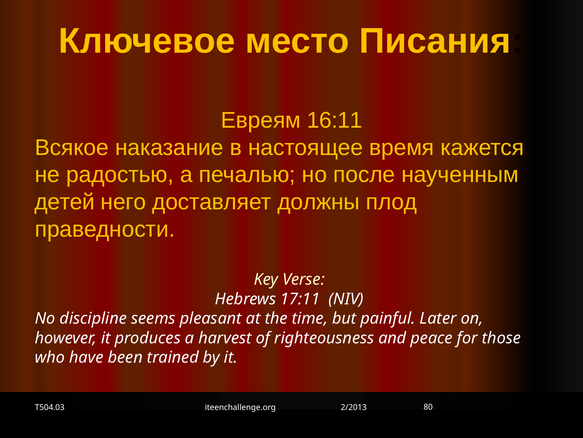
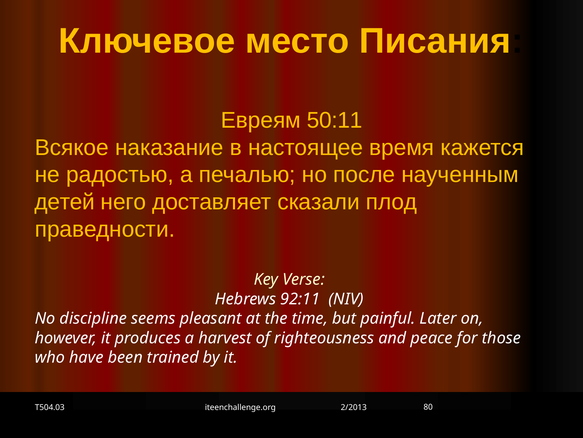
16:11: 16:11 -> 50:11
должны: должны -> сказали
17:11: 17:11 -> 92:11
